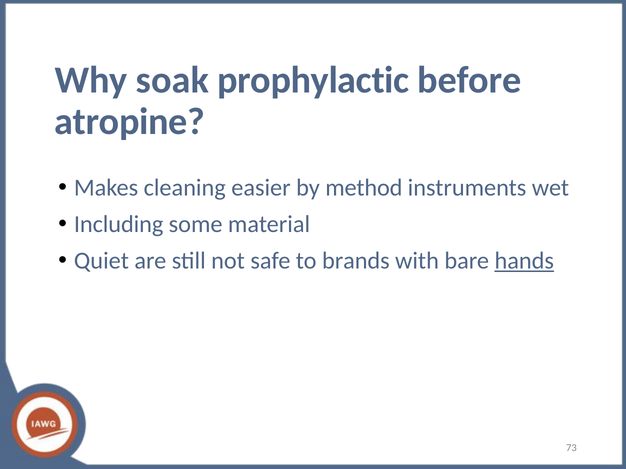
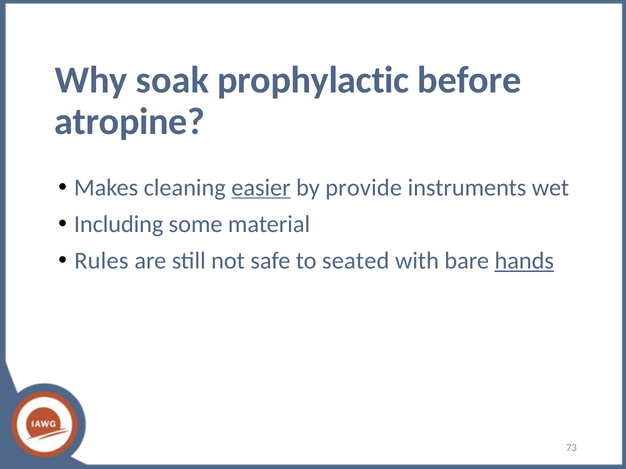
easier underline: none -> present
method: method -> provide
Quiet: Quiet -> Rules
brands: brands -> seated
